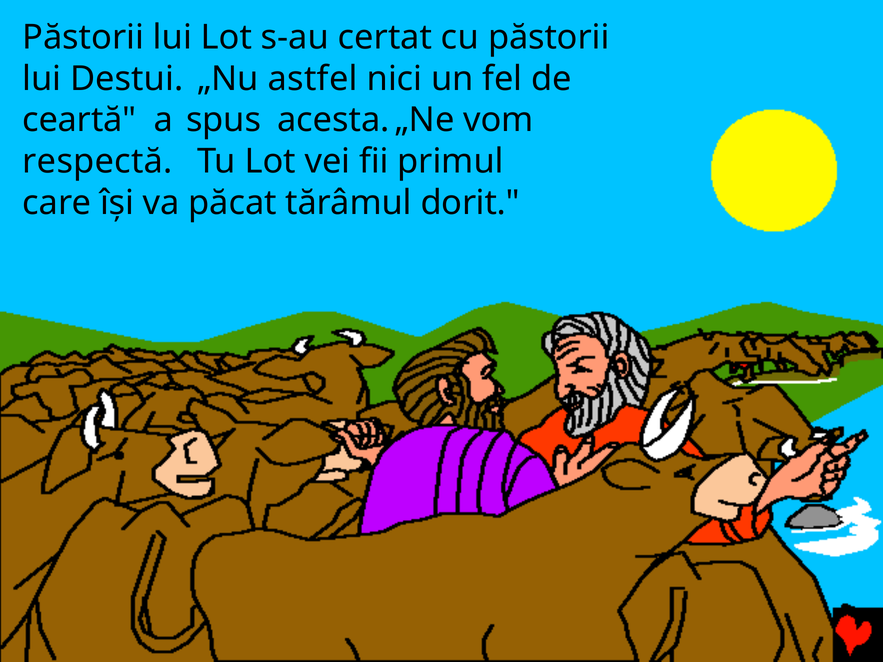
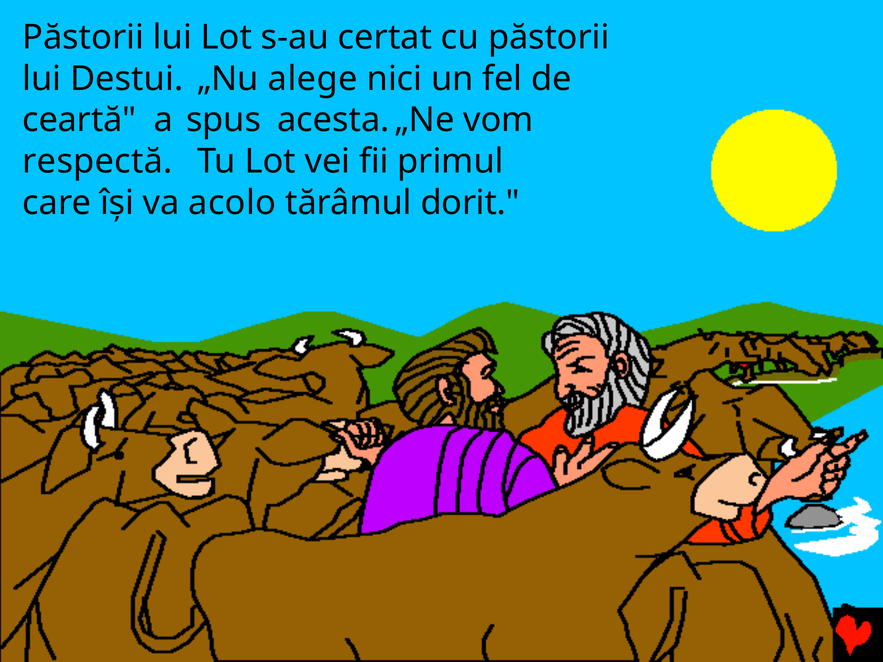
astfel: astfel -> alege
păcat: păcat -> acolo
